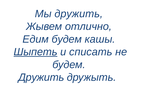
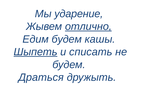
Мы дружить: дружить -> ударение
отлично underline: none -> present
Дружить at (41, 78): Дружить -> Драться
